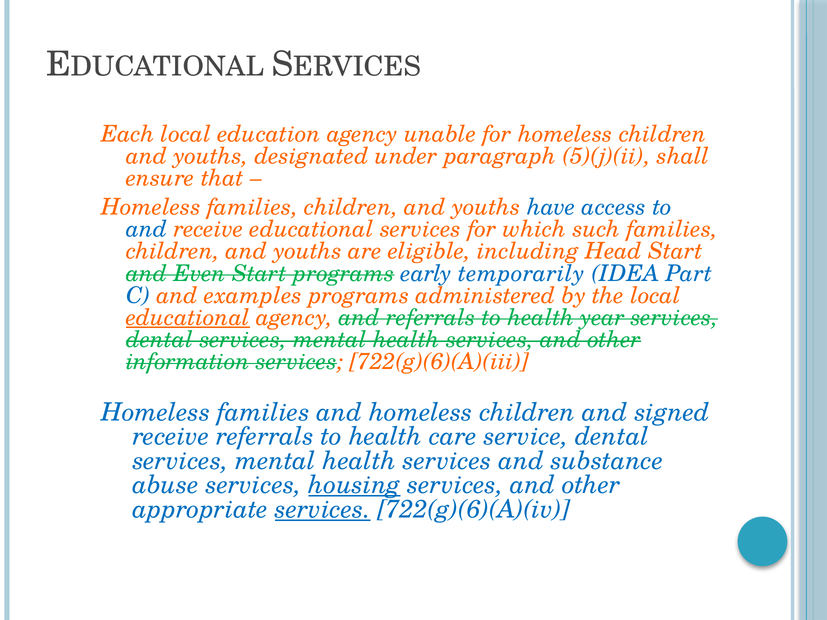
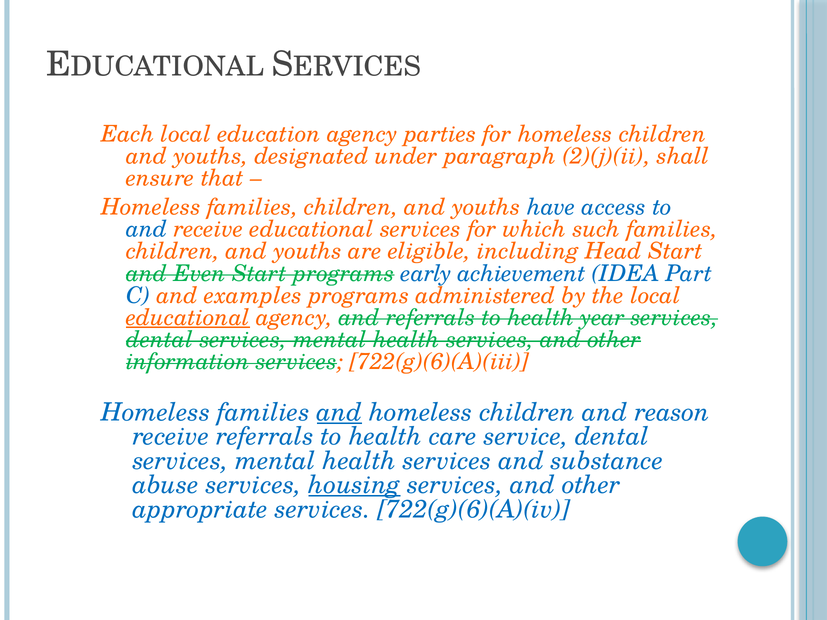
unable: unable -> parties
5)(j)(ii: 5)(j)(ii -> 2)(j)(ii
temporarily: temporarily -> achievement
and at (339, 412) underline: none -> present
signed: signed -> reason
services at (323, 510) underline: present -> none
